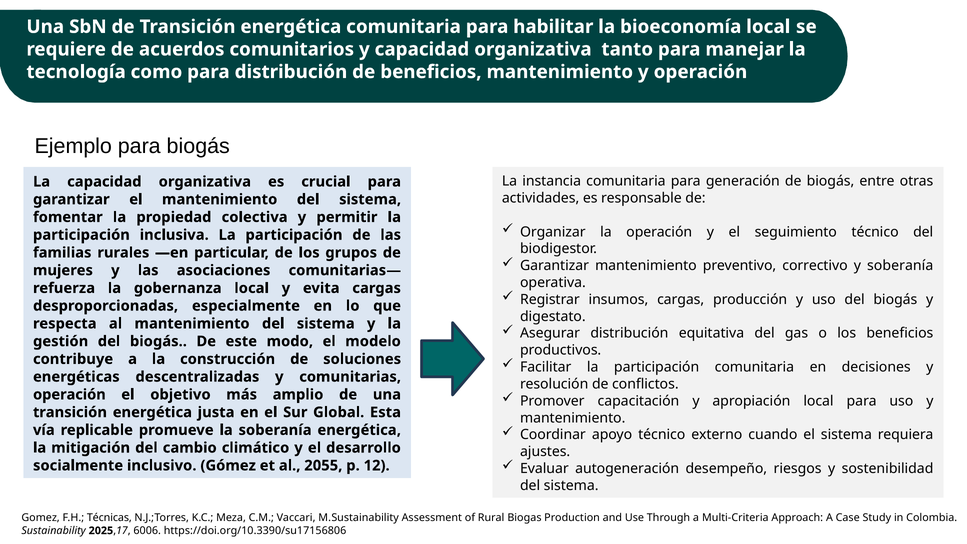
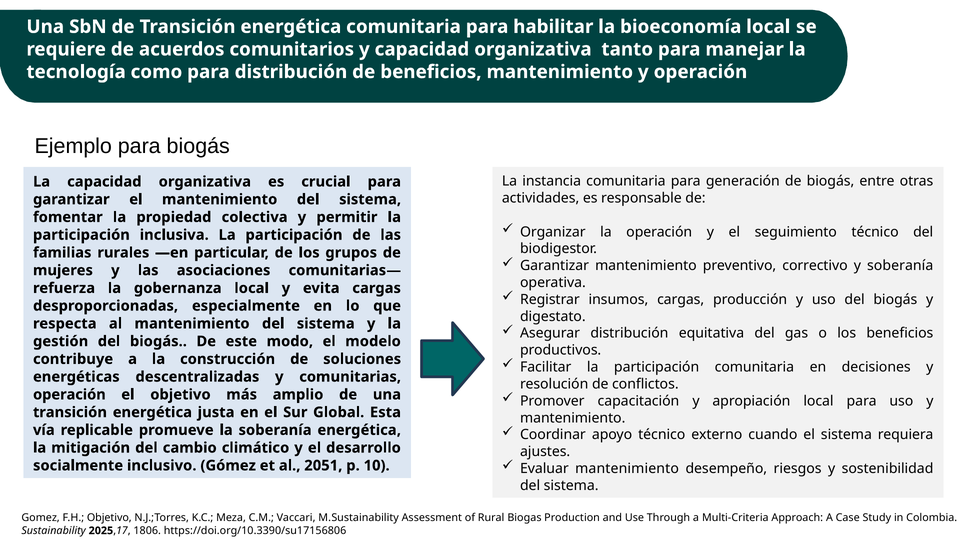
Evaluar autogeneración: autogeneración -> mantenimiento
2055: 2055 -> 2051
12: 12 -> 10
F.H Técnicas: Técnicas -> Objetivo
6006: 6006 -> 1806
